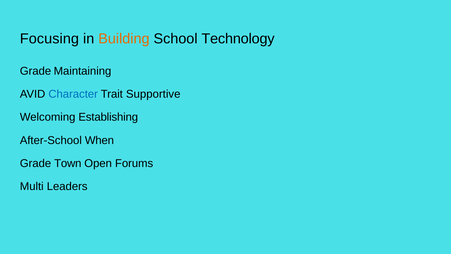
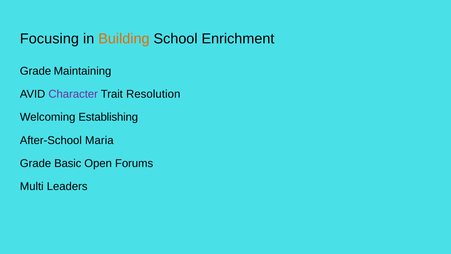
Technology: Technology -> Enrichment
Character colour: blue -> purple
Supportive: Supportive -> Resolution
When: When -> Maria
Town: Town -> Basic
